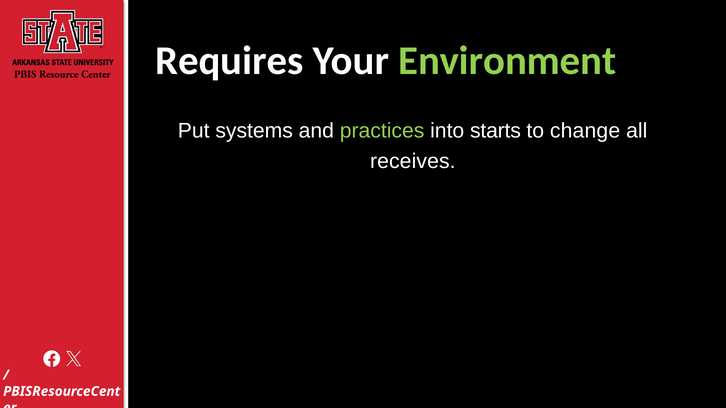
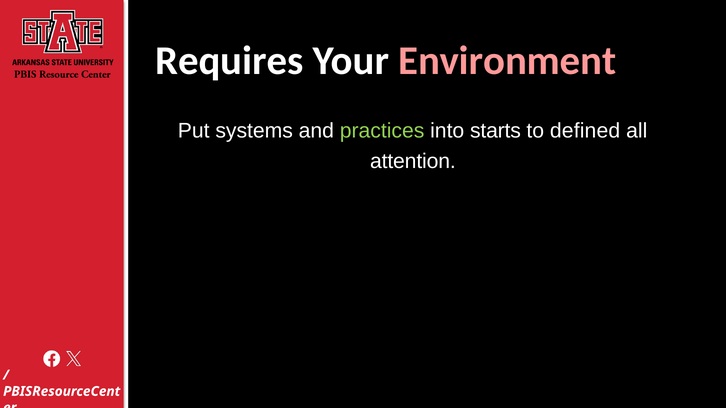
Environment colour: light green -> pink
change: change -> defined
receives: receives -> attention
